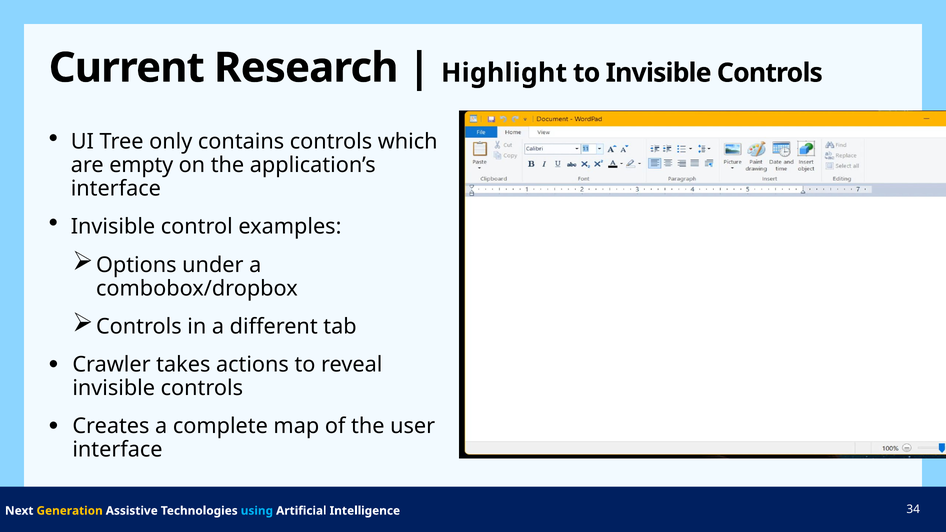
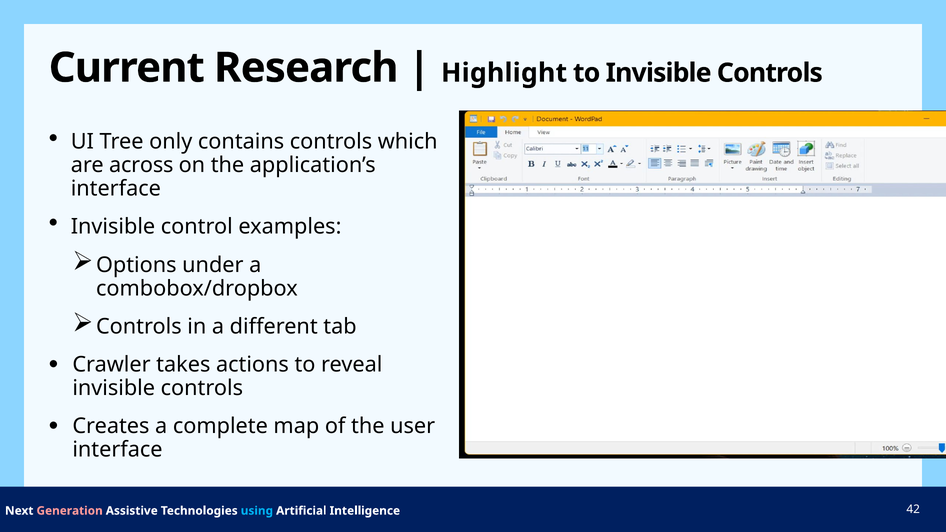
empty: empty -> across
Generation colour: yellow -> pink
34: 34 -> 42
